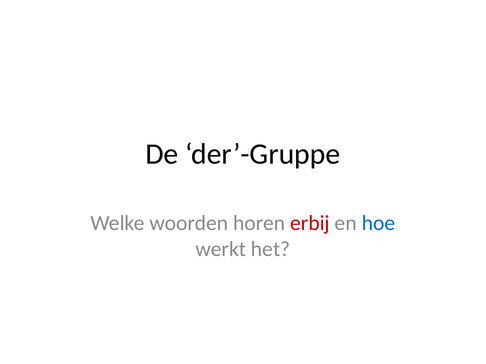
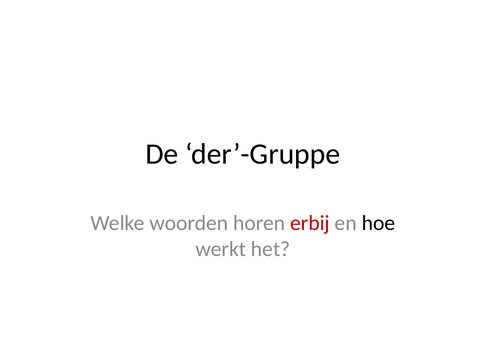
hoe colour: blue -> black
